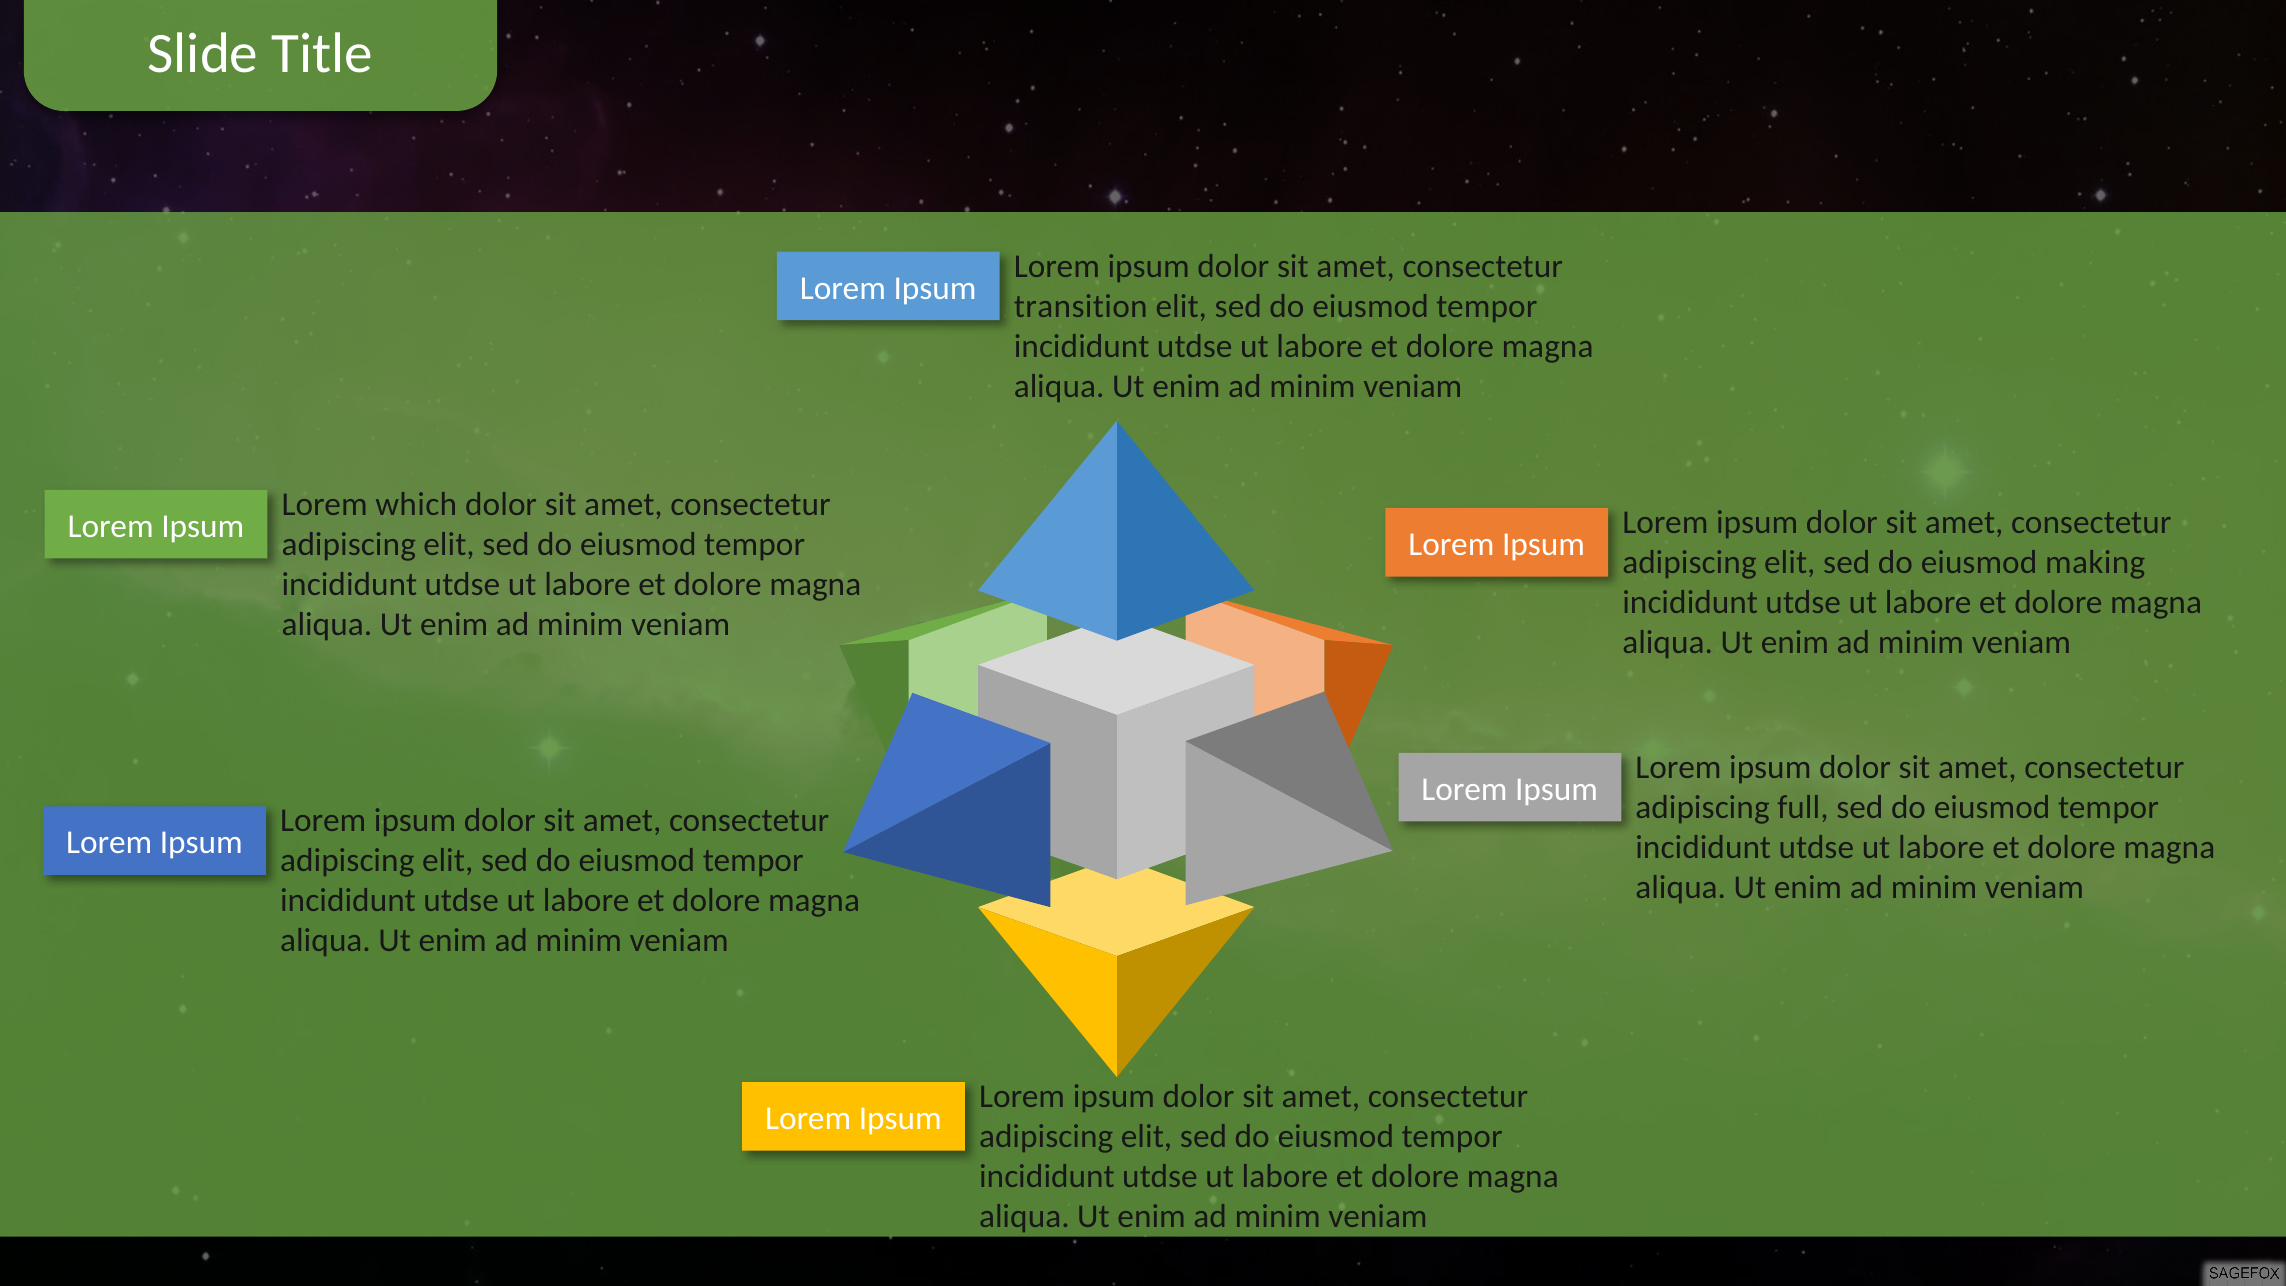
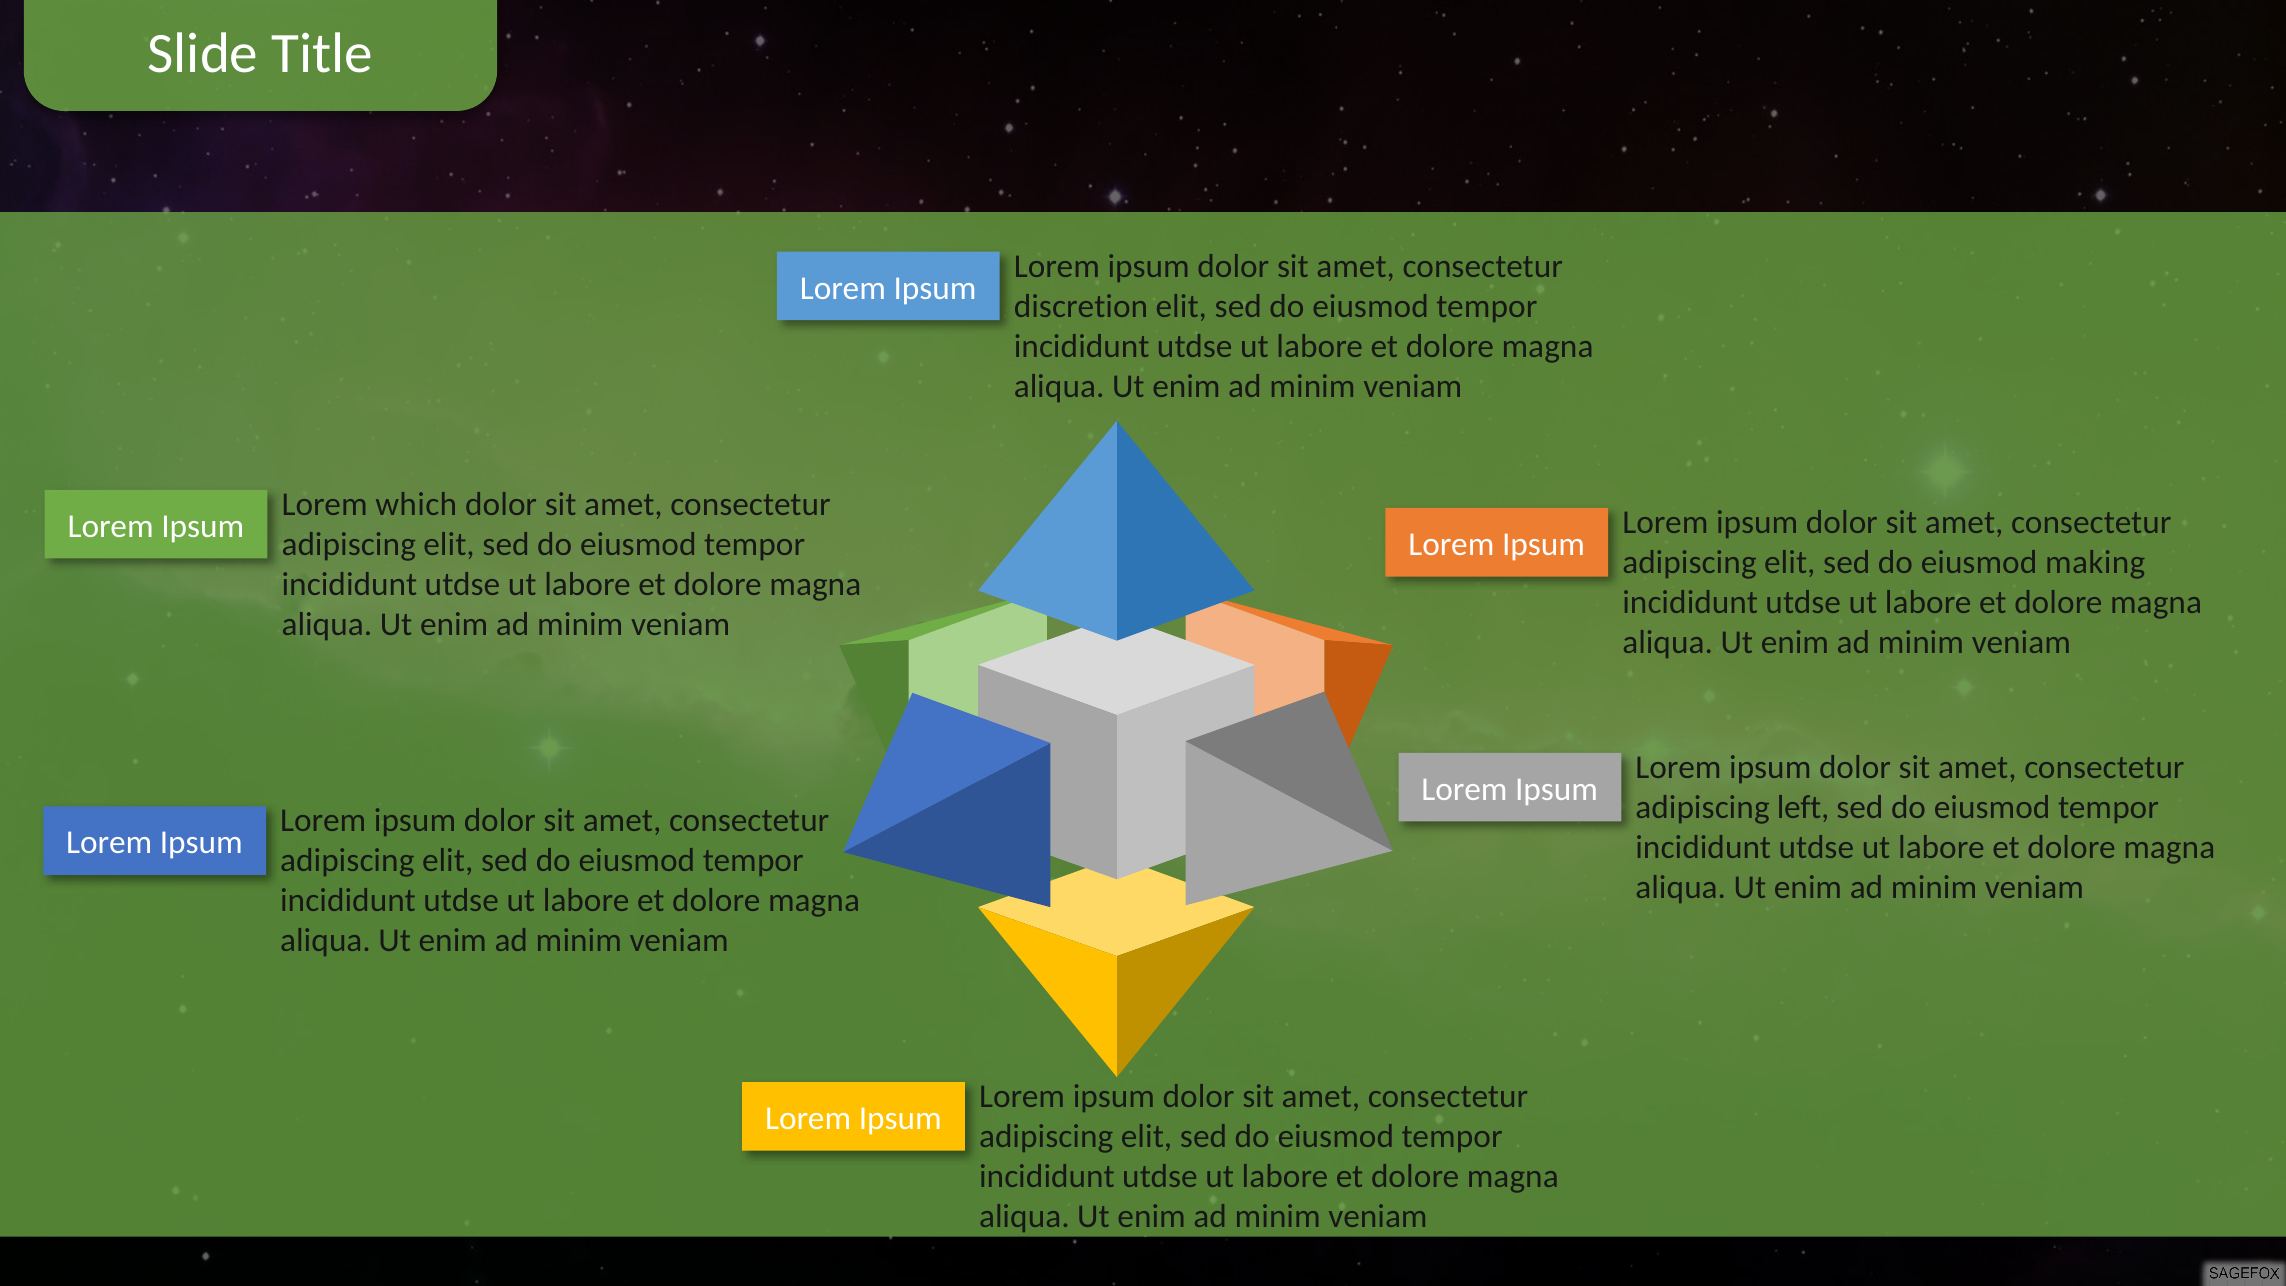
transition: transition -> discretion
full: full -> left
